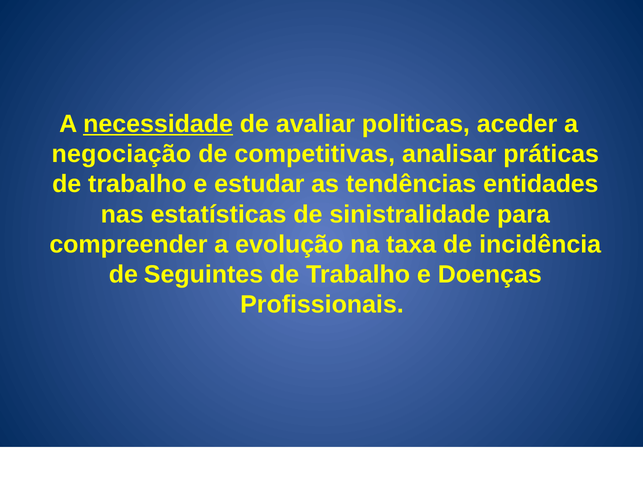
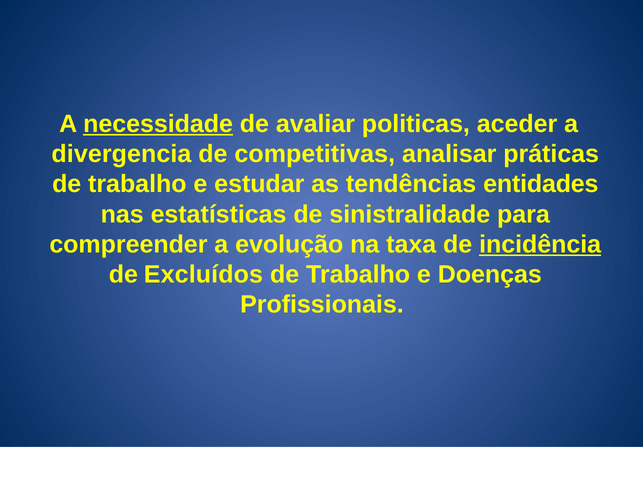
negociação: negociação -> divergencia
incidência underline: none -> present
Seguintes: Seguintes -> Excluídos
